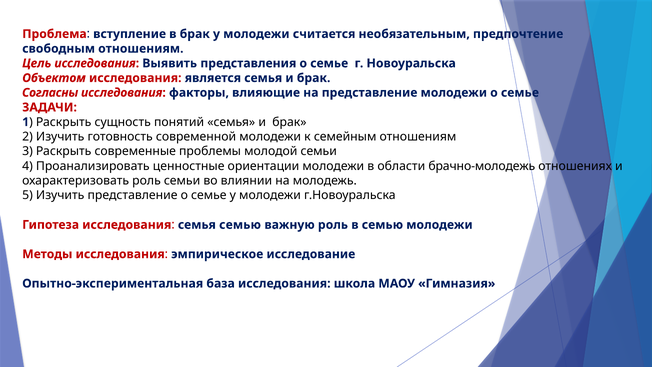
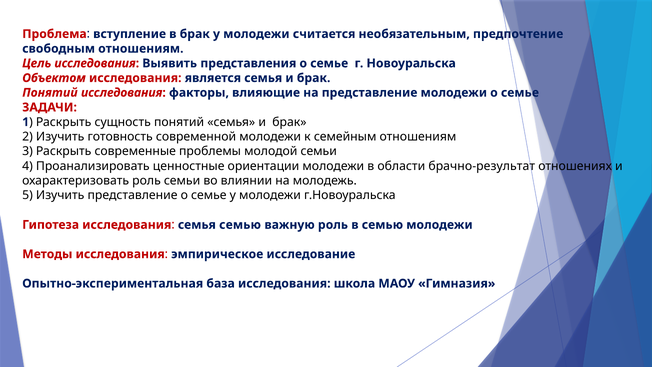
Согласны at (50, 93): Согласны -> Понятий
брачно-молодежь: брачно-молодежь -> брачно-результат
